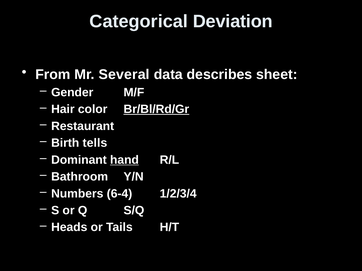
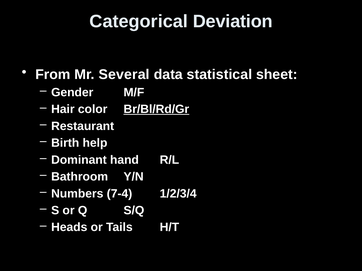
describes: describes -> statistical
tells: tells -> help
hand underline: present -> none
6-4: 6-4 -> 7-4
